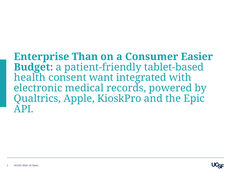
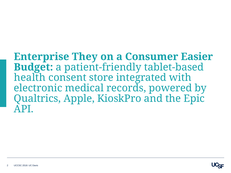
Than: Than -> They
want: want -> store
